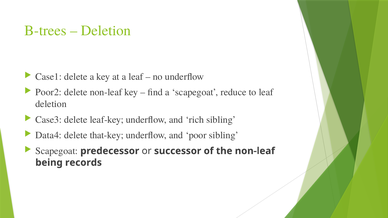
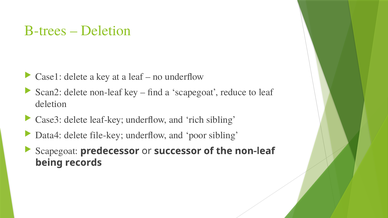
Poor2: Poor2 -> Scan2
that-key: that-key -> file-key
